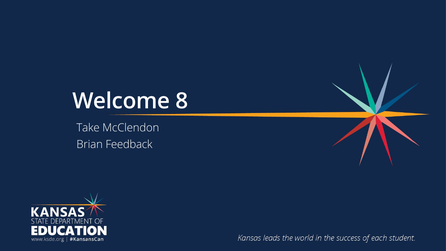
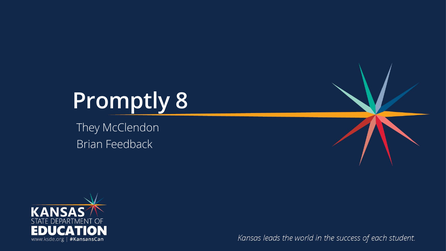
Welcome: Welcome -> Promptly
Take: Take -> They
